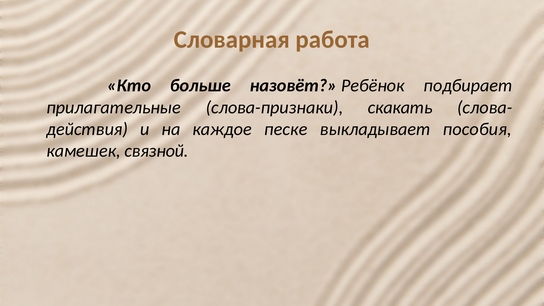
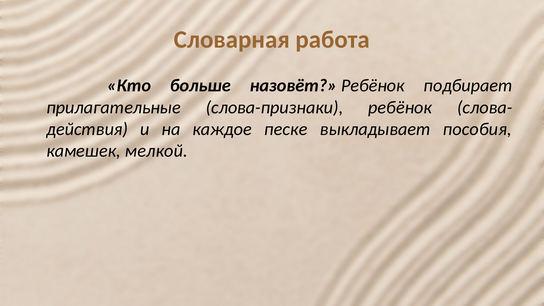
слова-признаки скакать: скакать -> ребёнок
связной: связной -> мелкой
